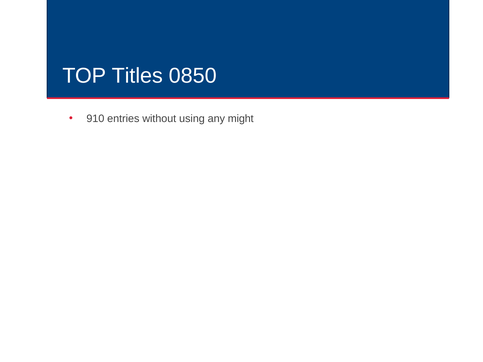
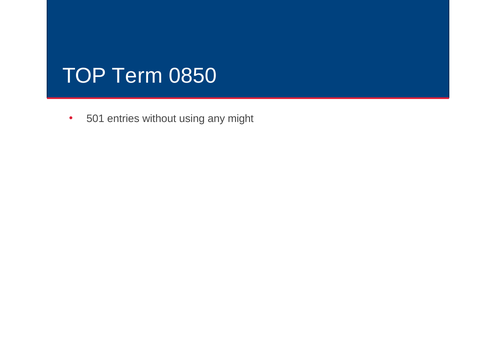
Titles: Titles -> Term
910: 910 -> 501
